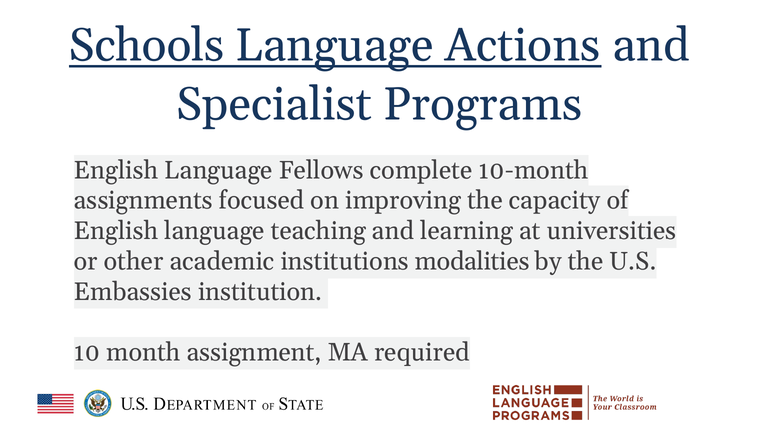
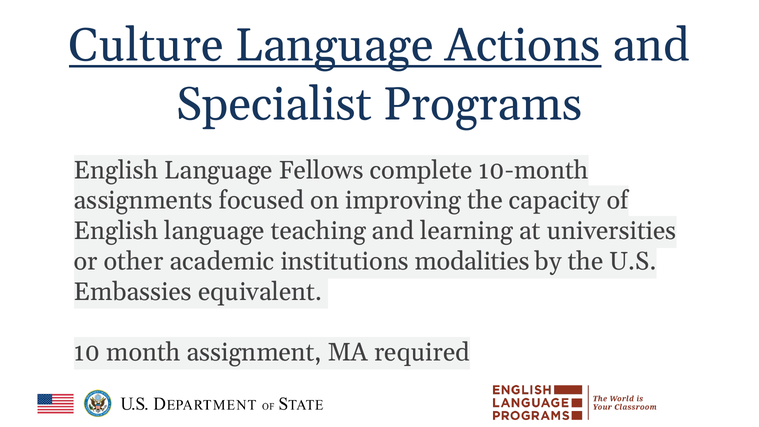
Schools: Schools -> Culture
institution: institution -> equivalent
